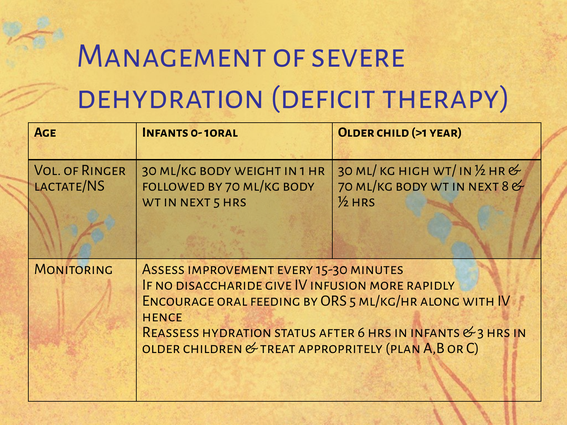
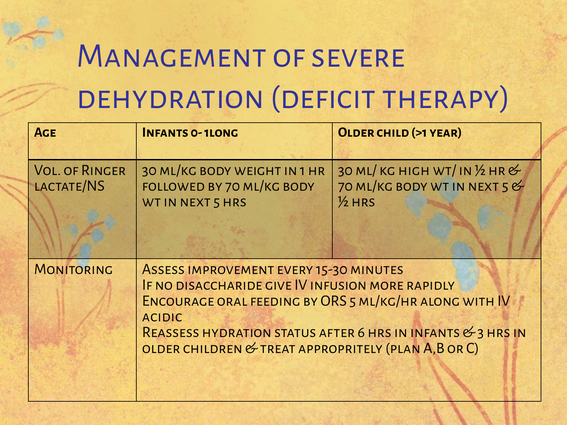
1oral: 1oral -> 1long
8 at (505, 186): 8 -> 5
hence: hence -> acidic
